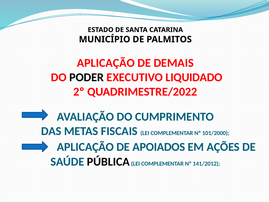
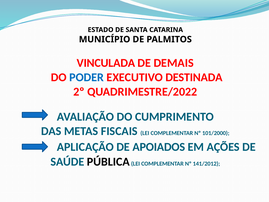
APLICAÇÃO at (106, 63): APLICAÇÃO -> VINCULADA
PODER colour: black -> blue
LIQUIDADO: LIQUIDADO -> DESTINADA
